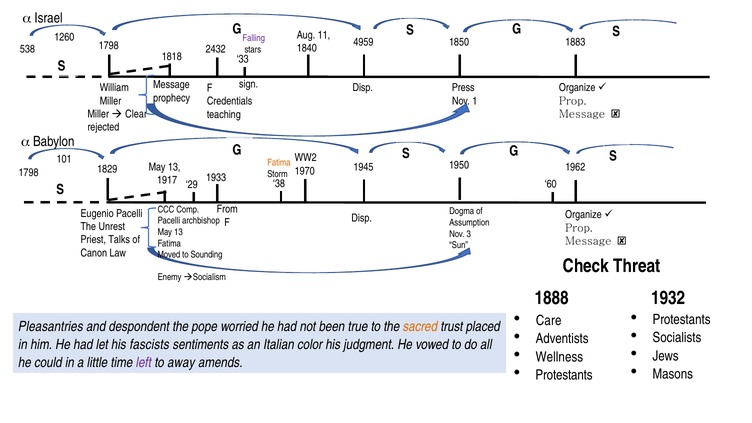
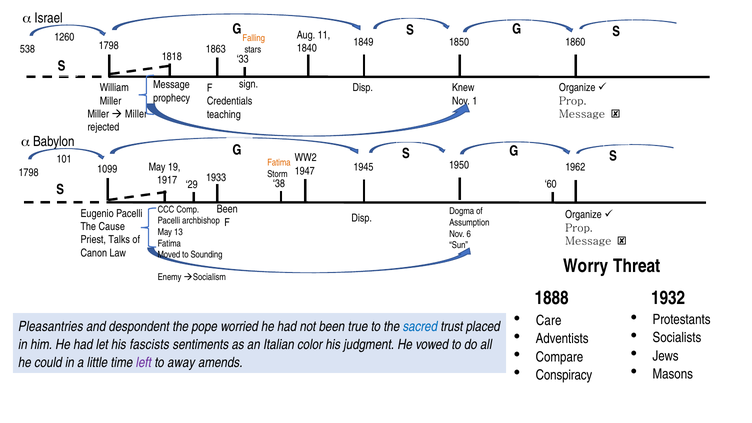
Falling colour: purple -> orange
4959: 4959 -> 1849
1883: 1883 -> 1860
2432: 2432 -> 1863
Press: Press -> Knew
Clear at (136, 114): Clear -> Miller
13 at (174, 167): 13 -> 19
1829: 1829 -> 1099
1970: 1970 -> 1947
From at (227, 209): From -> Been
Unrest: Unrest -> Cause
3: 3 -> 6
Check: Check -> Worry
sacred colour: orange -> blue
Wellness: Wellness -> Compare
Protestants at (564, 375): Protestants -> Conspiracy
